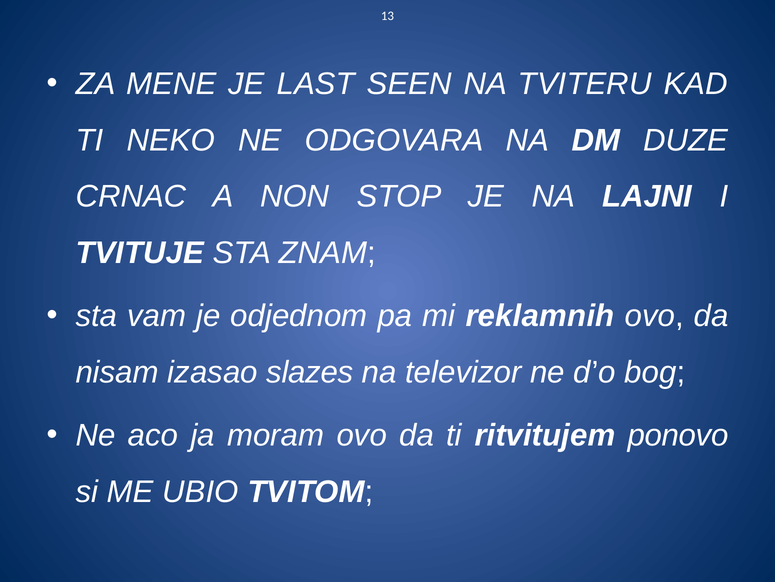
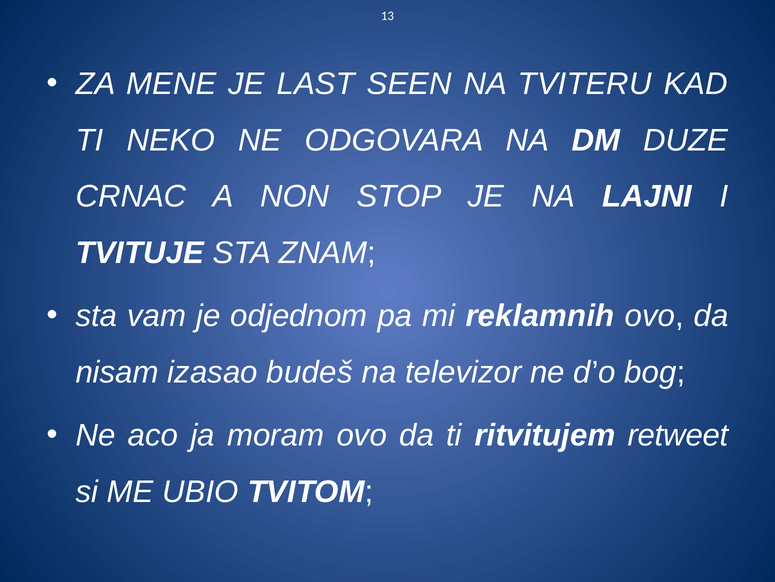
slazes: slazes -> budeš
ponovo: ponovo -> retweet
